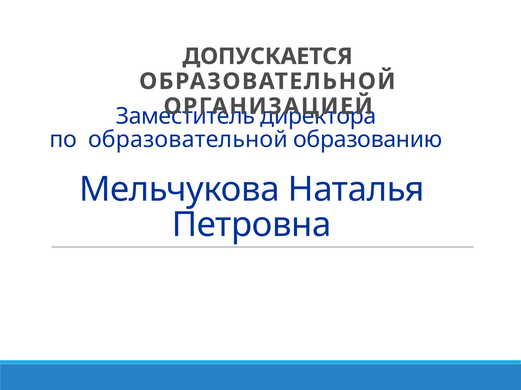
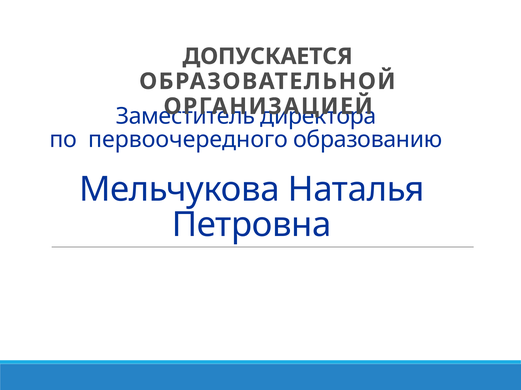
по образовательной: образовательной -> первоочередного
